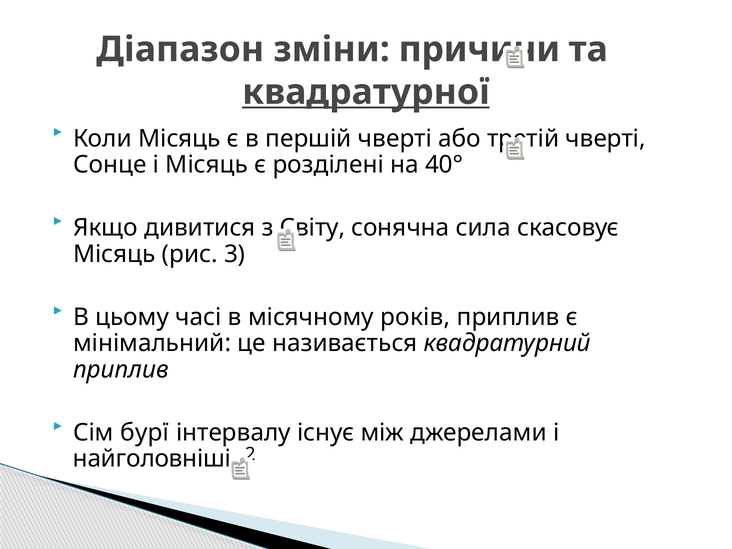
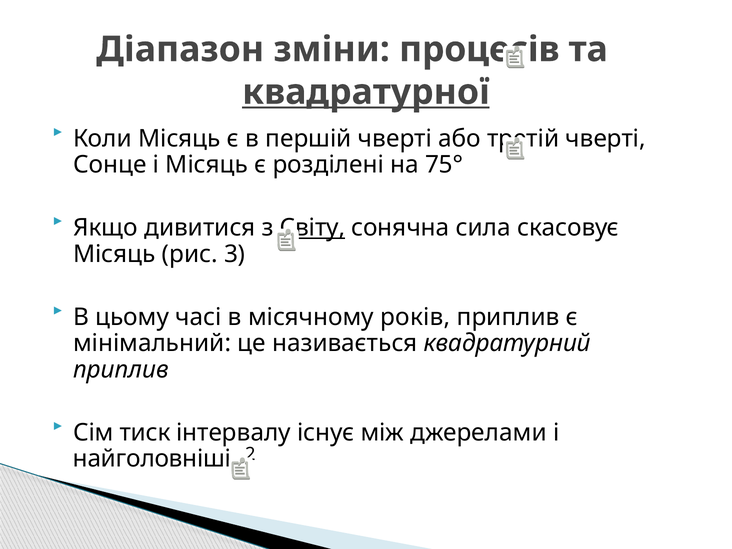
причини: причини -> процесів
40°: 40° -> 75°
Світу underline: none -> present
бурї: бурї -> тиск
